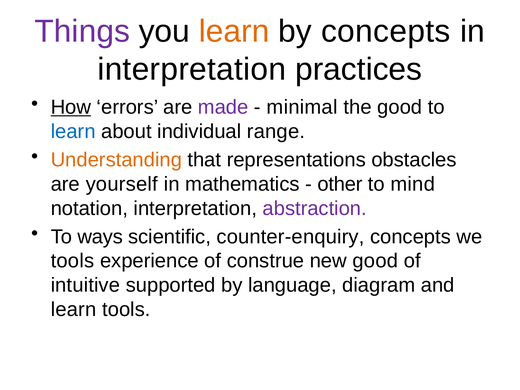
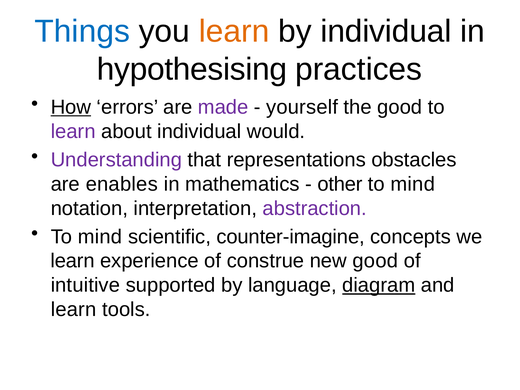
Things colour: purple -> blue
by concepts: concepts -> individual
interpretation at (192, 69): interpretation -> hypothesising
minimal: minimal -> yourself
learn at (73, 131) colour: blue -> purple
range: range -> would
Understanding colour: orange -> purple
yourself: yourself -> enables
ways at (100, 237): ways -> mind
counter-enquiry: counter-enquiry -> counter-imagine
tools at (72, 261): tools -> learn
diagram underline: none -> present
